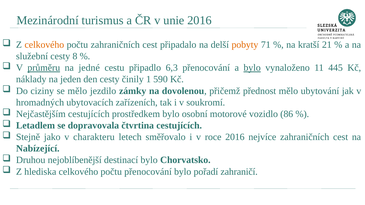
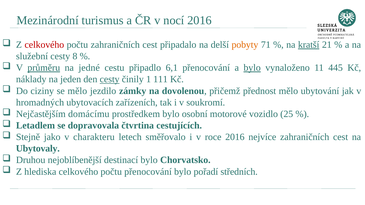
unie: unie -> nocí
celkového at (44, 45) colour: orange -> red
kratší underline: none -> present
6,3: 6,3 -> 6,1
cesty at (110, 79) underline: none -> present
590: 590 -> 111
Nejčastějším cestujících: cestujících -> domácímu
86: 86 -> 25
Nabízející: Nabízející -> Ubytovaly
zahraničí: zahraničí -> středních
